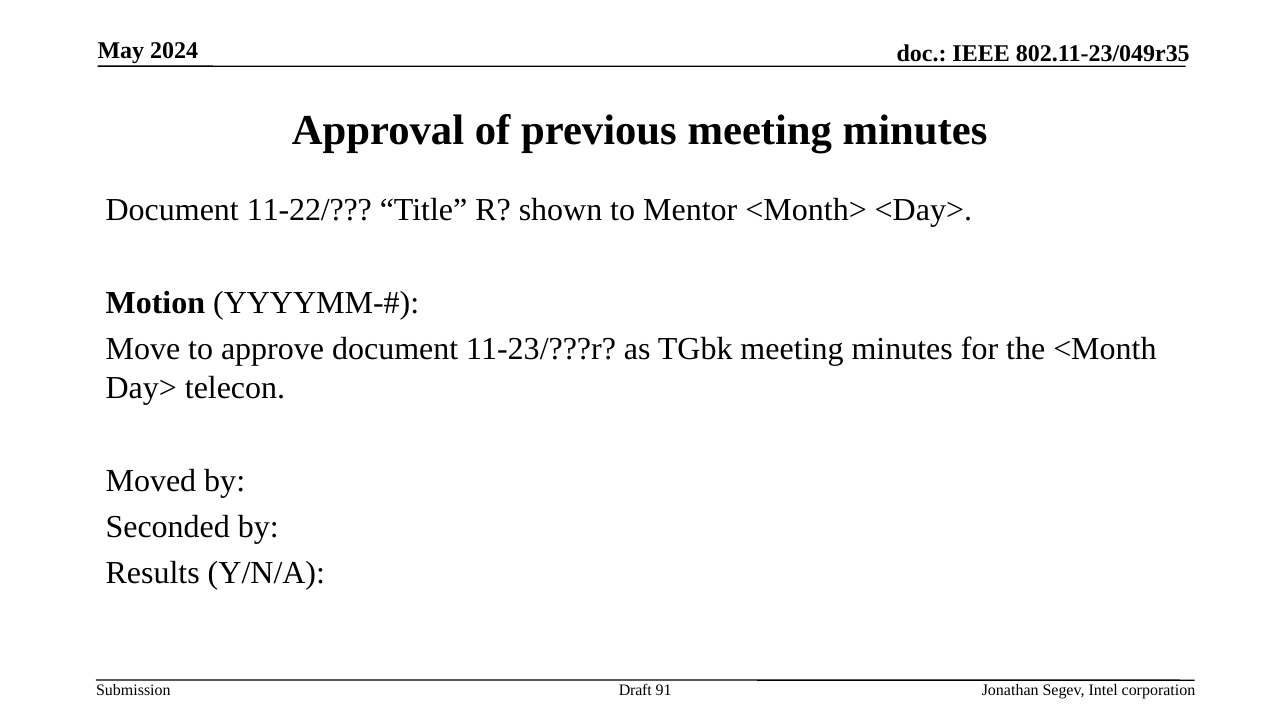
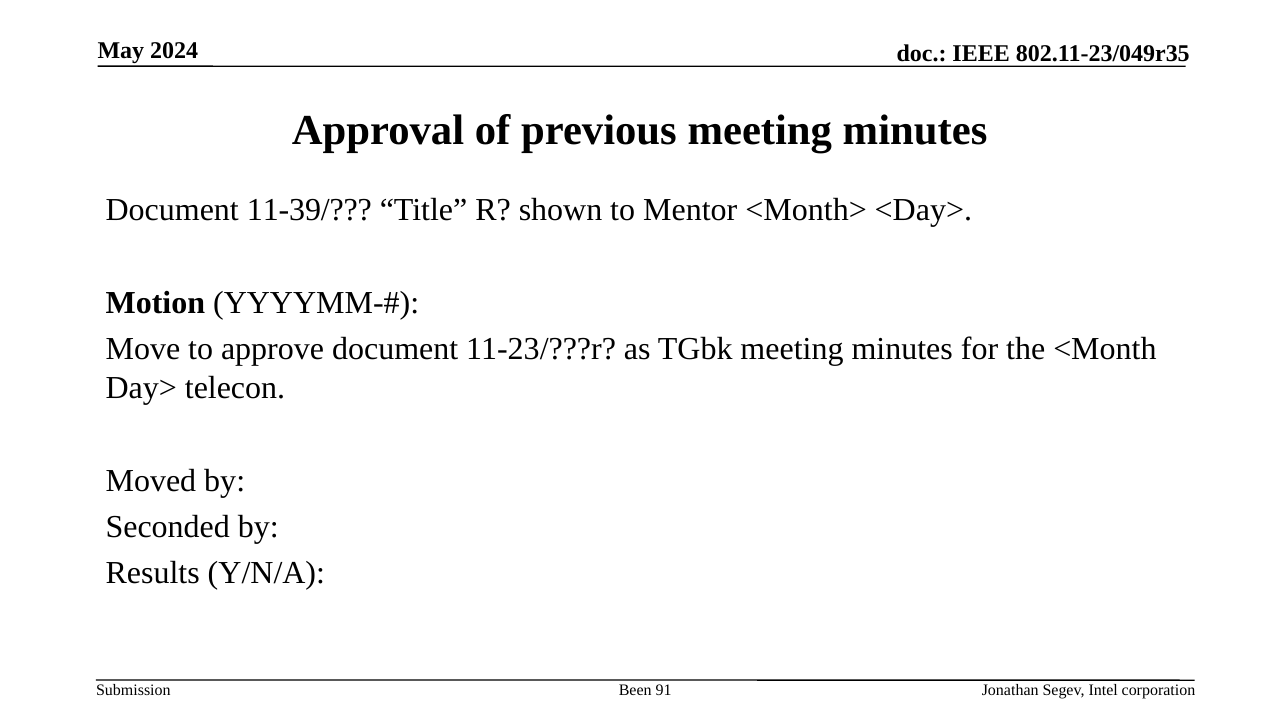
11-22/: 11-22/ -> 11-39/
Draft: Draft -> Been
